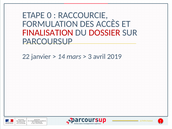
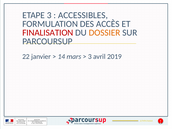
ETAPE 0: 0 -> 3
RACCOURCIE: RACCOURCIE -> ACCESSIBLES
DOSSIER colour: red -> orange
